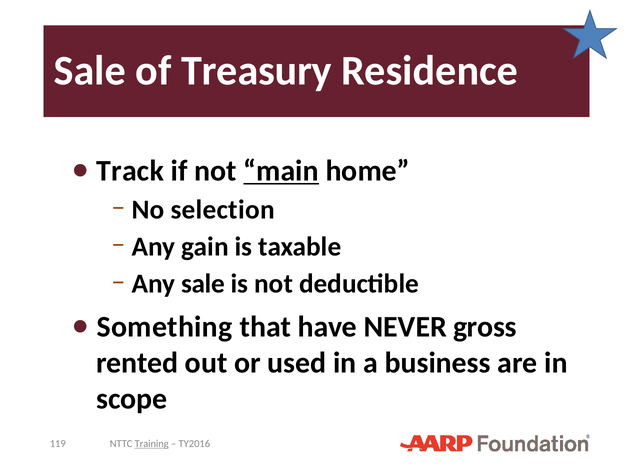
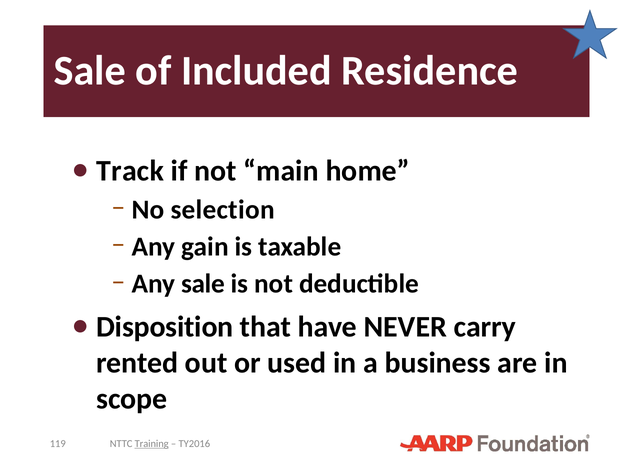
Treasury: Treasury -> Included
main underline: present -> none
Something: Something -> Disposition
gross: gross -> carry
